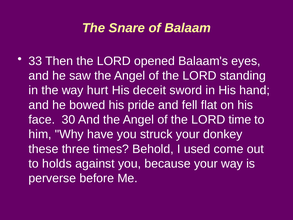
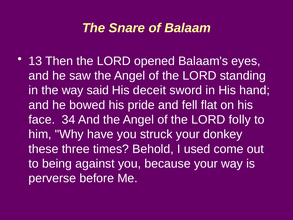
33: 33 -> 13
hurt: hurt -> said
30: 30 -> 34
time: time -> folly
holds: holds -> being
